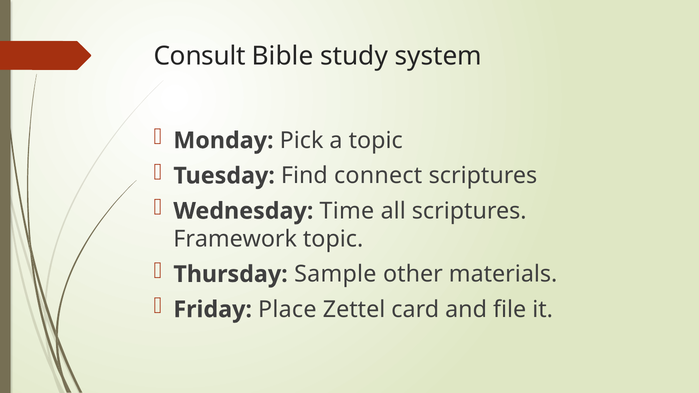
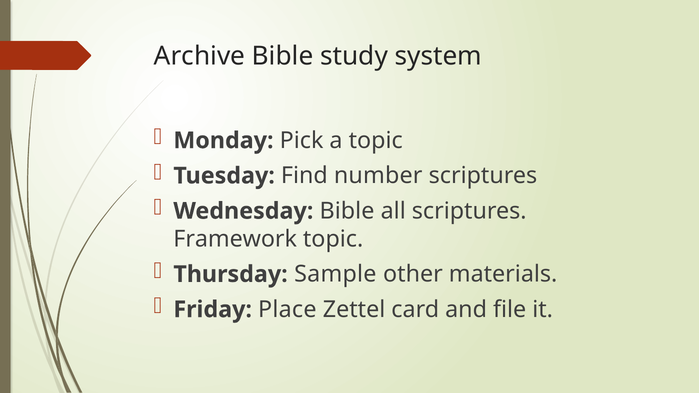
Consult: Consult -> Archive
connect: connect -> number
Wednesday Time: Time -> Bible
